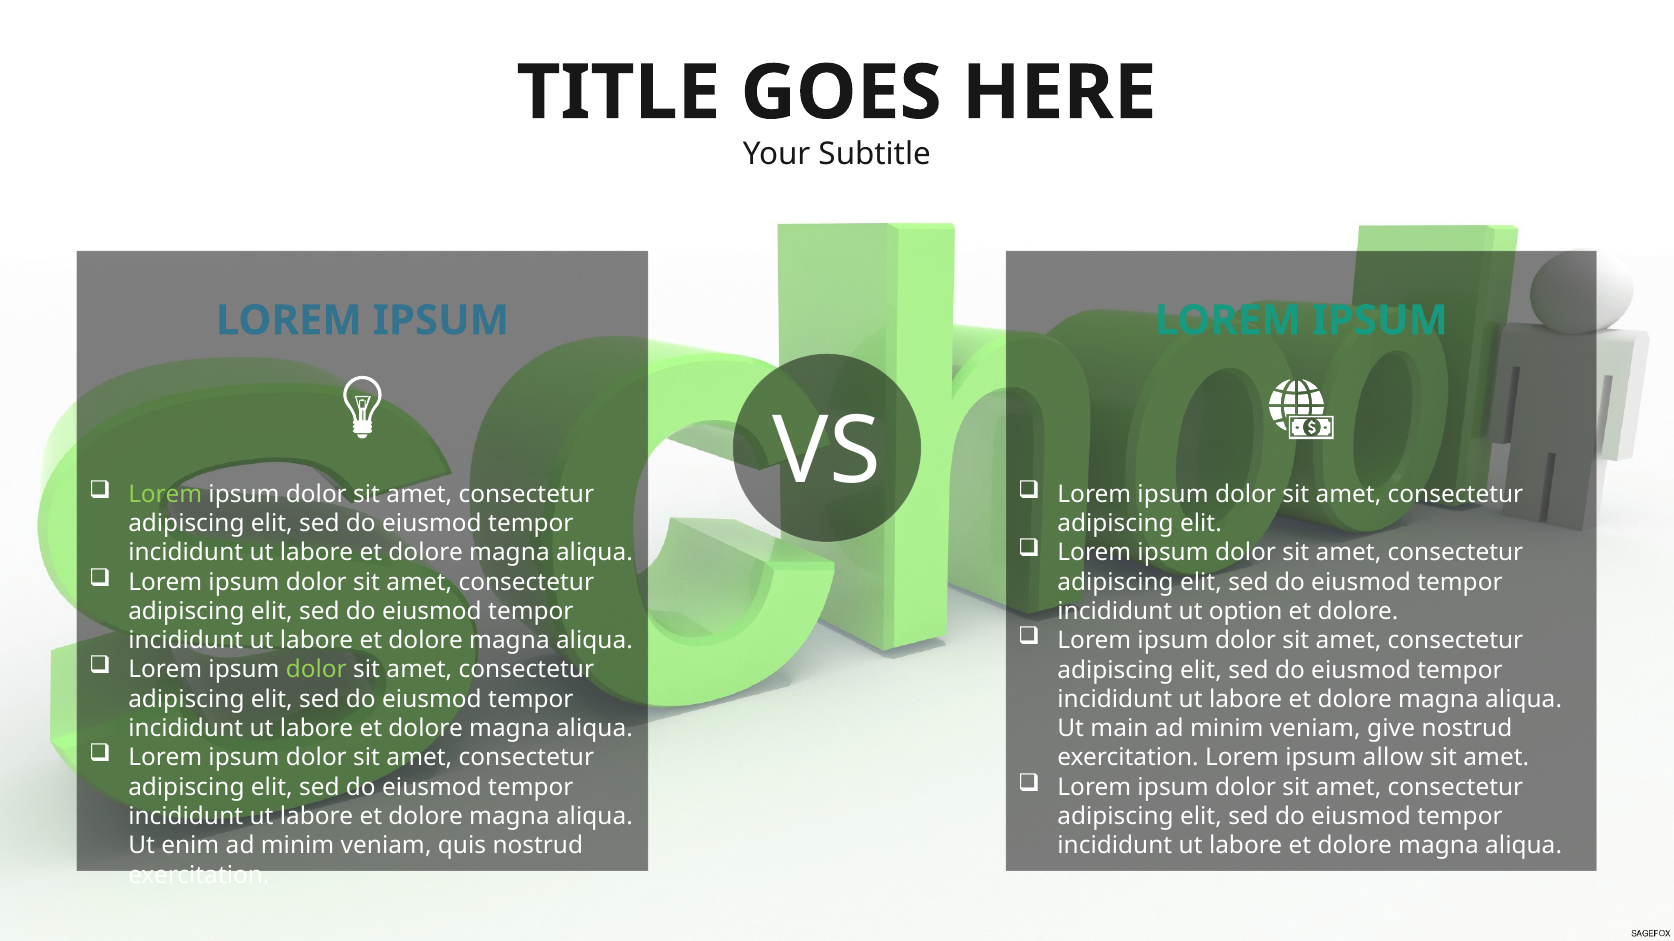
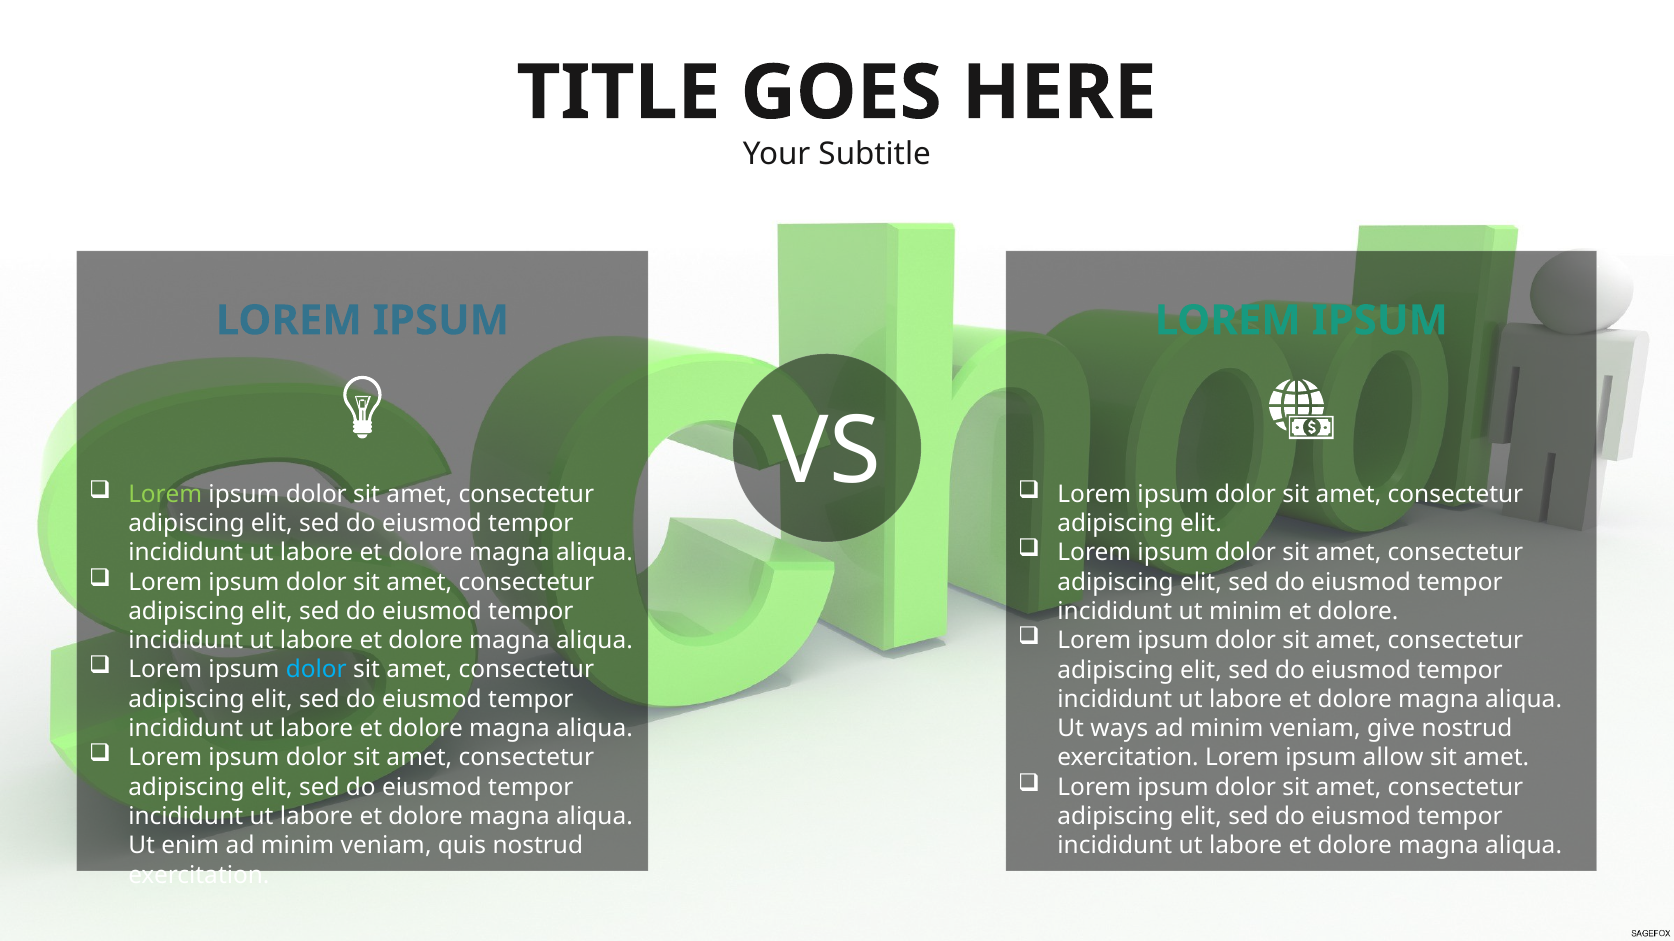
ut option: option -> minim
dolor at (316, 670) colour: light green -> light blue
main: main -> ways
